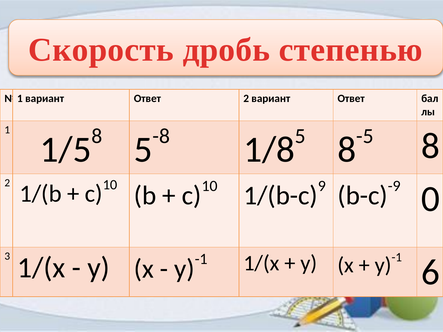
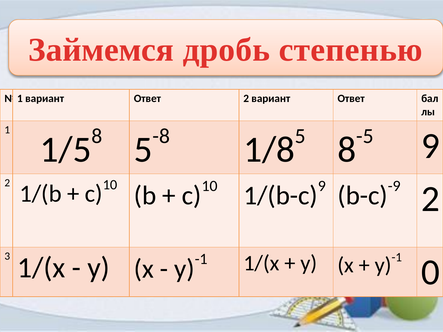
Скорость: Скорость -> Займемся
8 at (431, 146): 8 -> 9
0 at (431, 199): 0 -> 2
6: 6 -> 0
